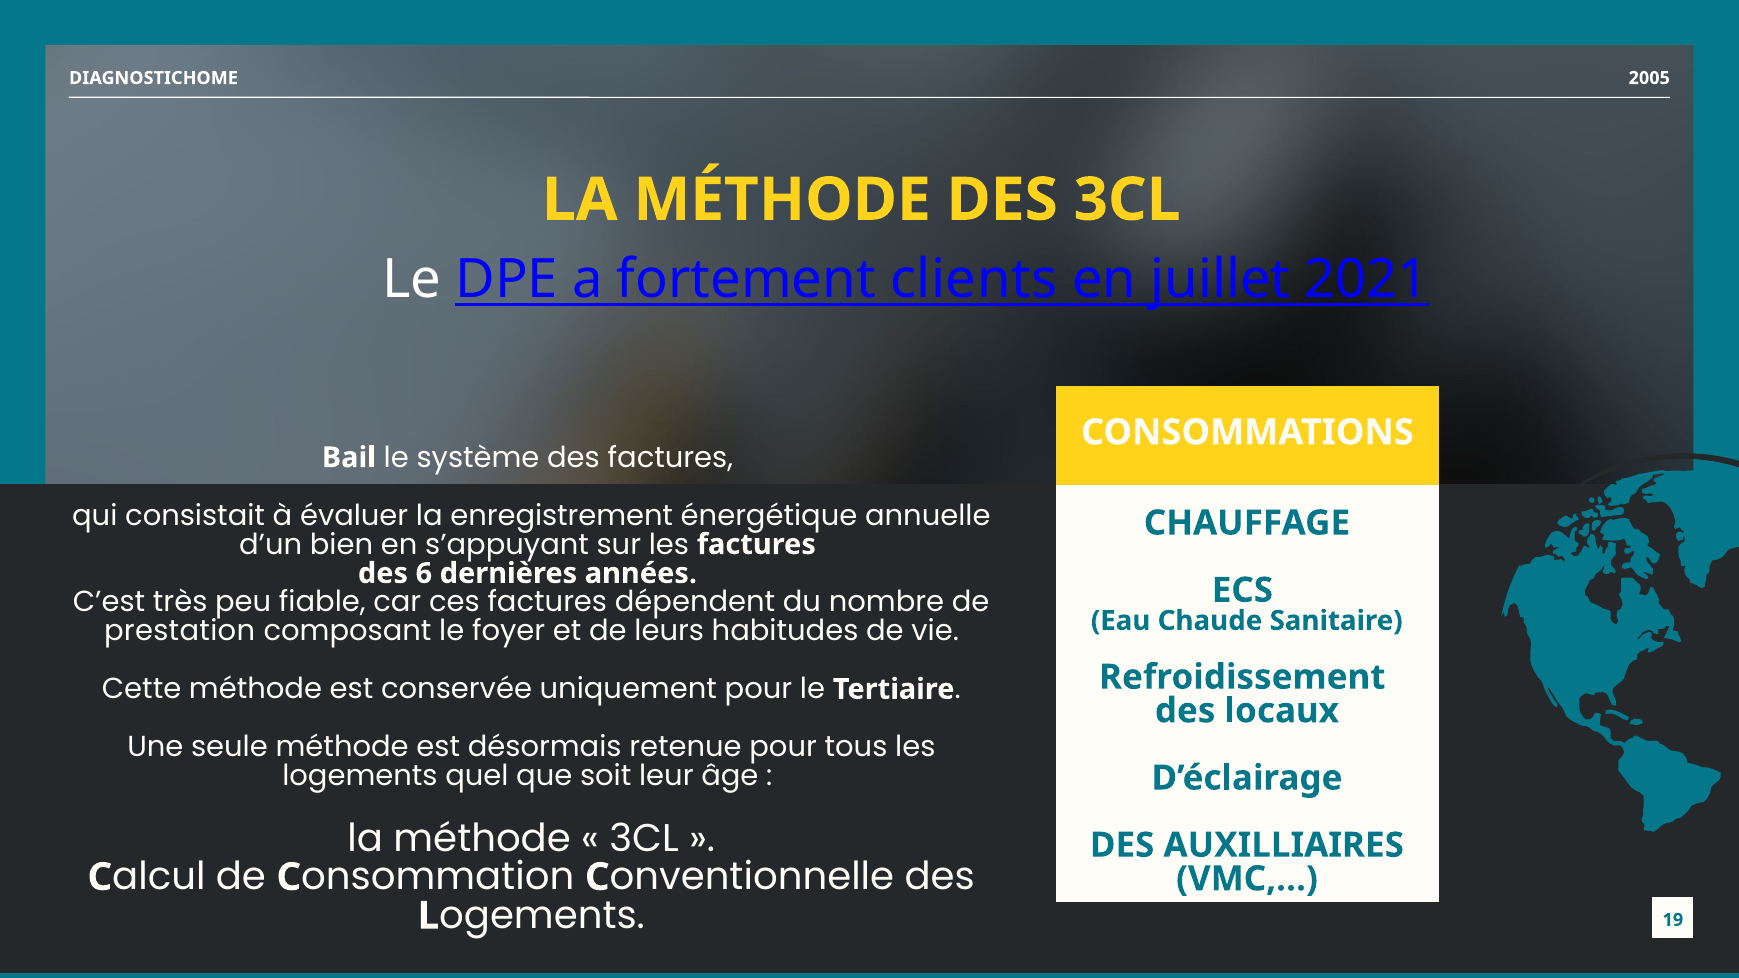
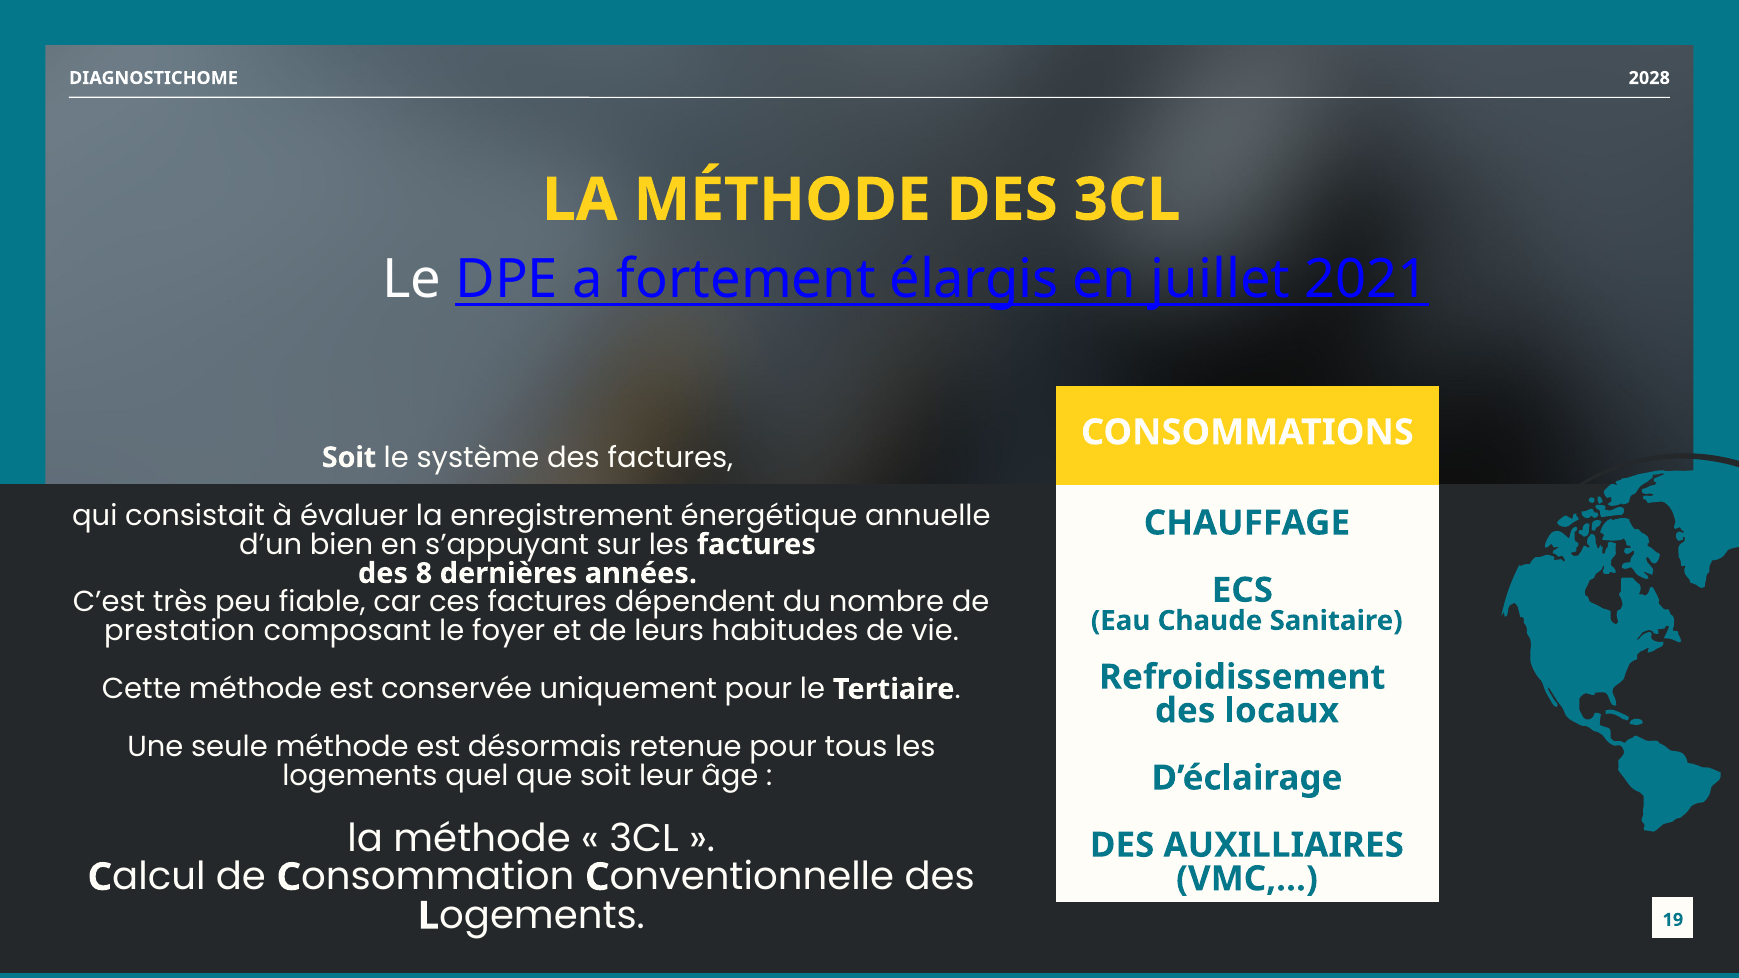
2005: 2005 -> 2028
clients: clients -> élargis
Bail at (349, 458): Bail -> Soit
6: 6 -> 8
